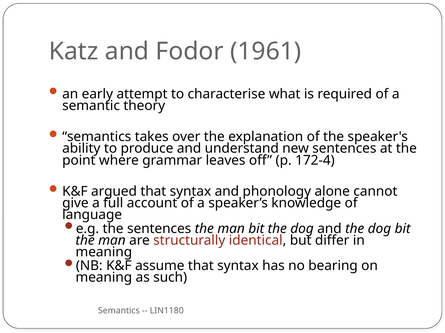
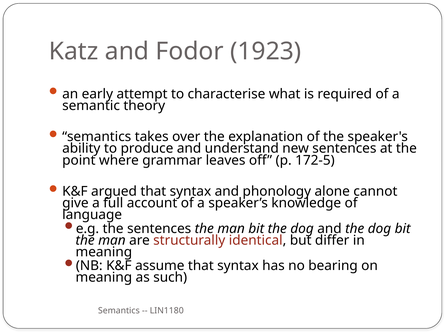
1961: 1961 -> 1923
172-4: 172-4 -> 172-5
